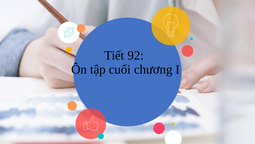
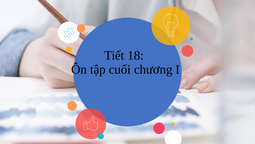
92: 92 -> 18
